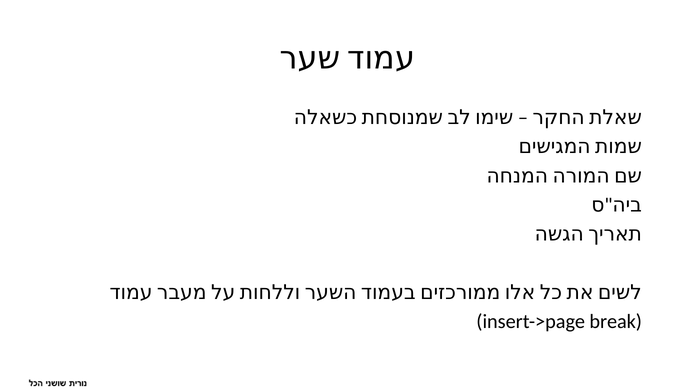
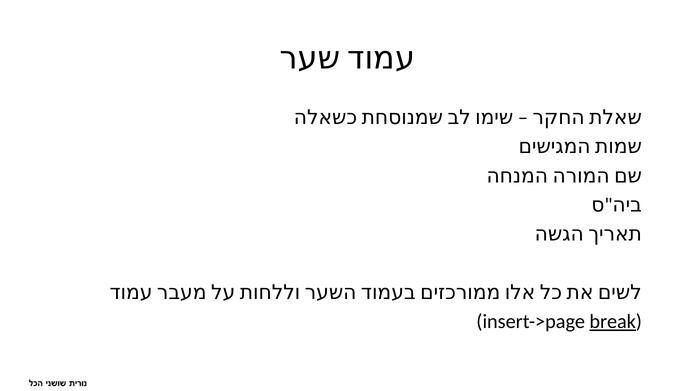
break underline: none -> present
